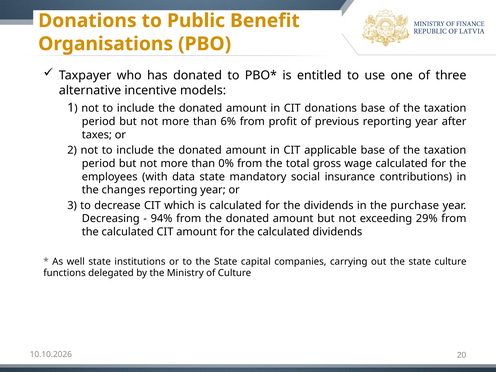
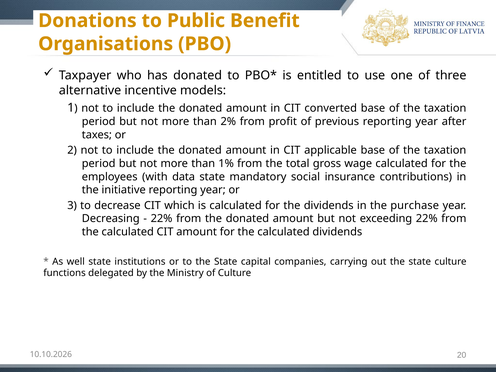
CIT donations: donations -> converted
6%: 6% -> 2%
0%: 0% -> 1%
changes: changes -> initiative
94% at (162, 219): 94% -> 22%
exceeding 29%: 29% -> 22%
